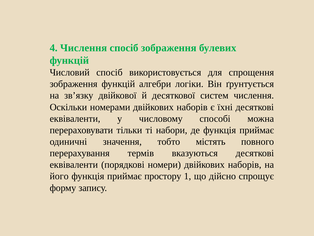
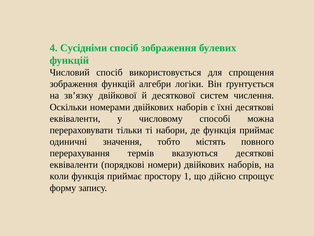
4 Числення: Числення -> Сусідніми
його: його -> коли
